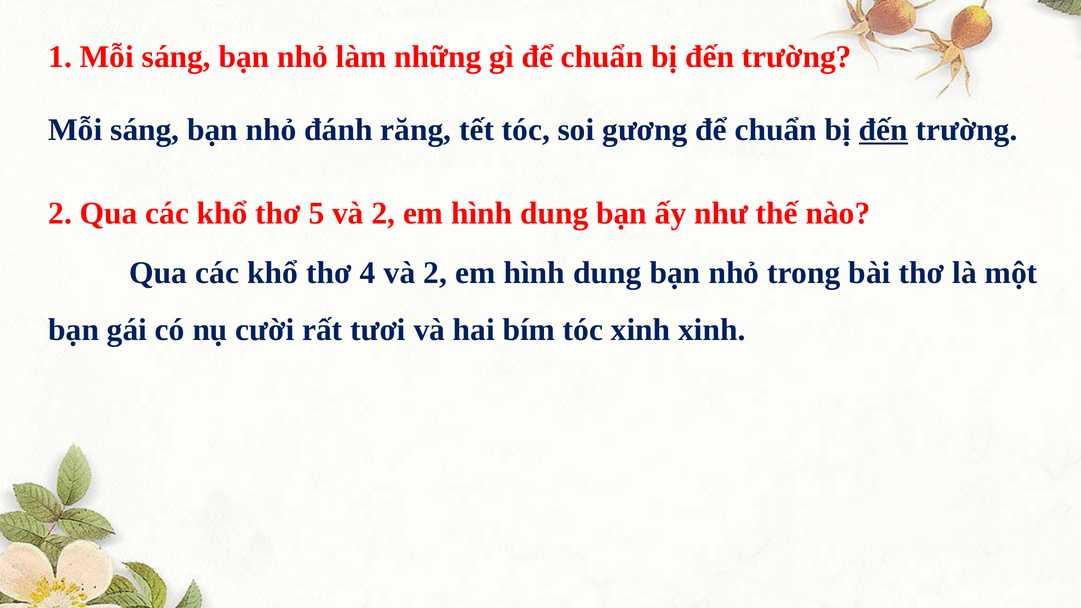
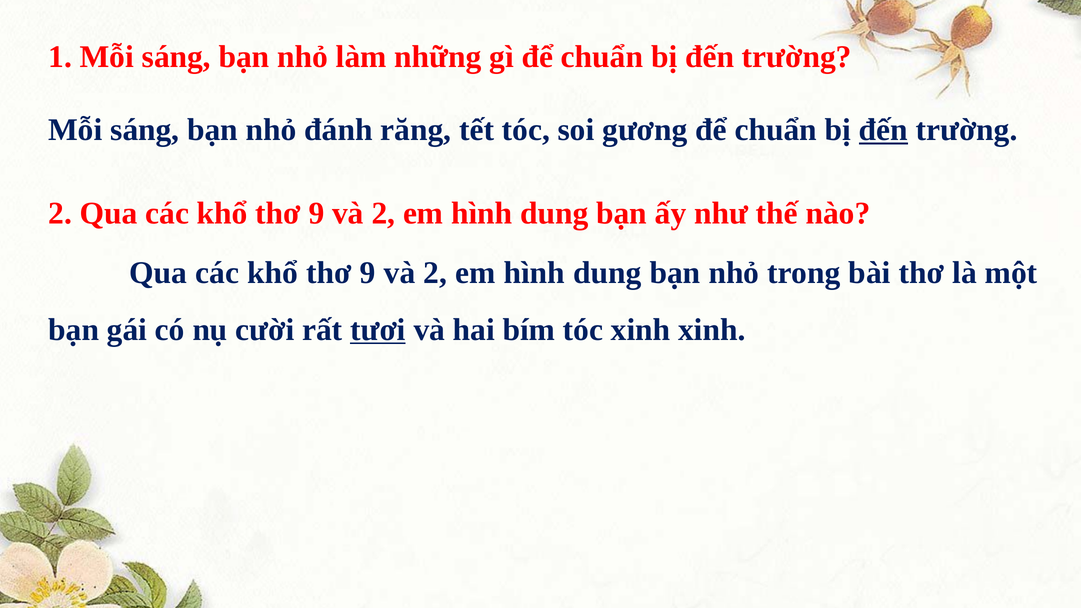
5 at (317, 214): 5 -> 9
4 at (368, 273): 4 -> 9
tươi underline: none -> present
